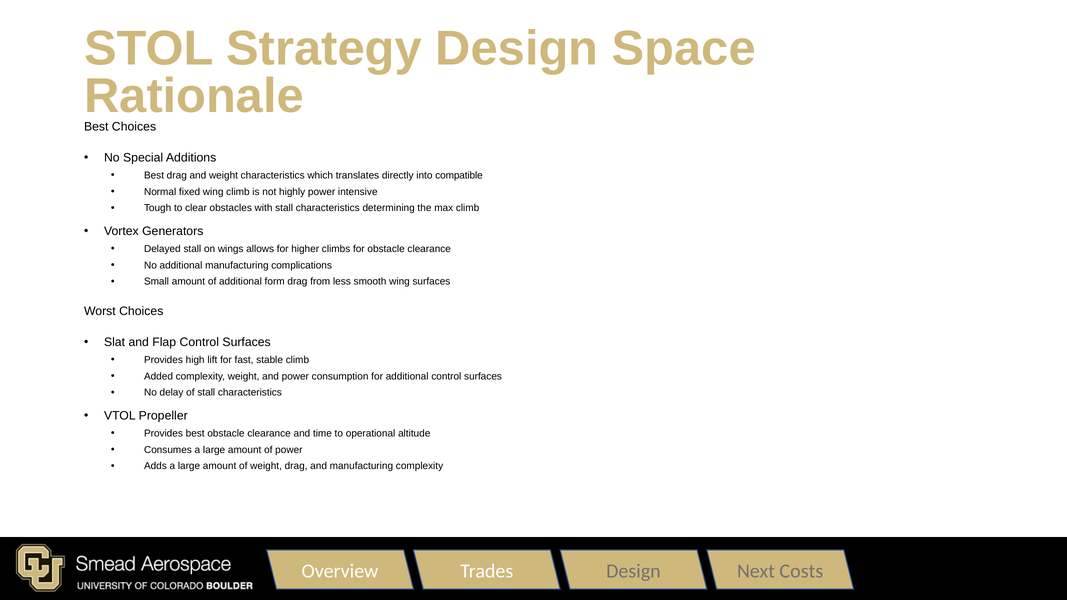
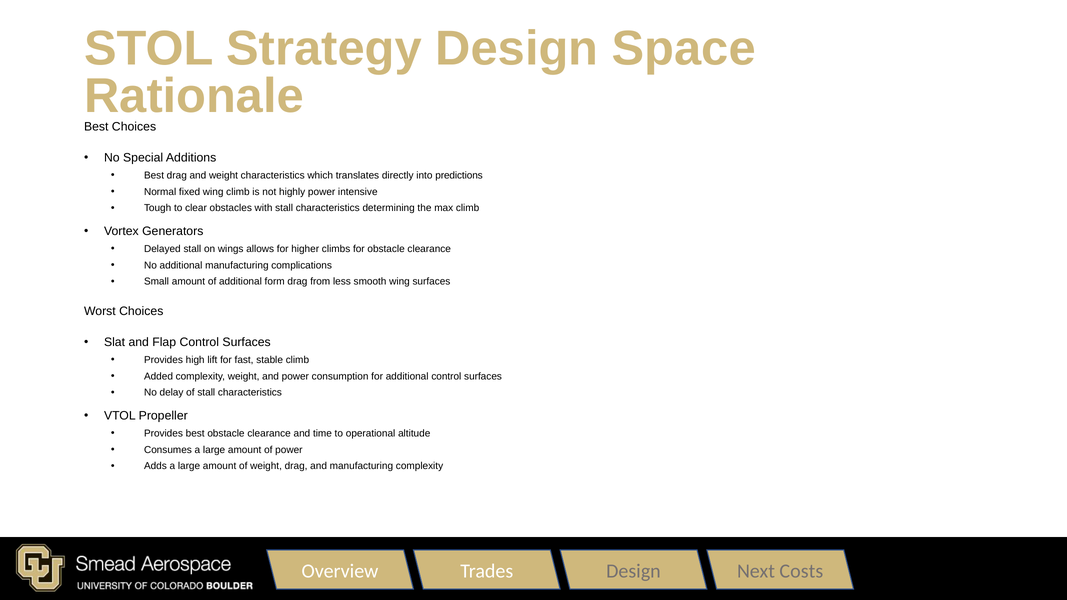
compatible: compatible -> predictions
